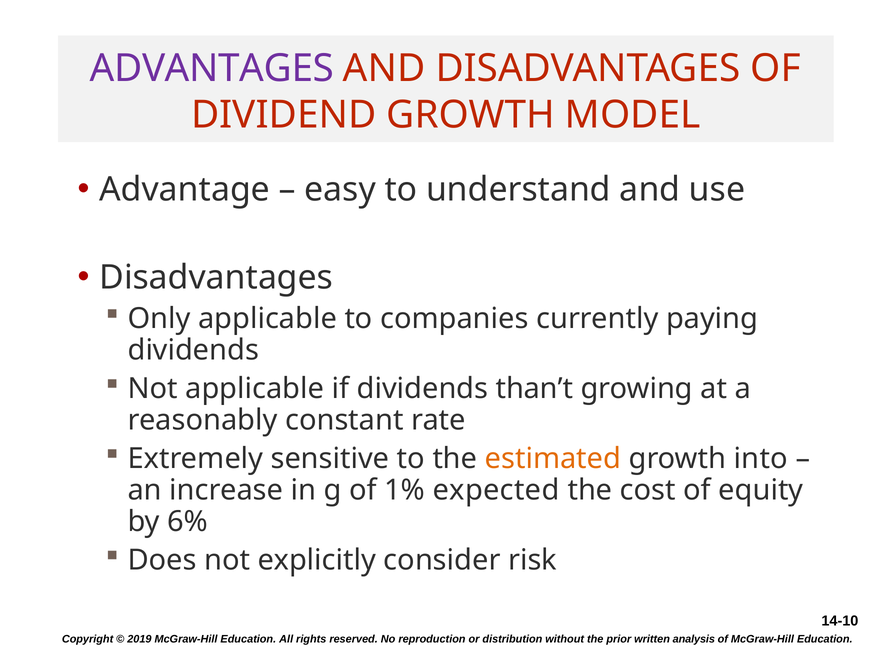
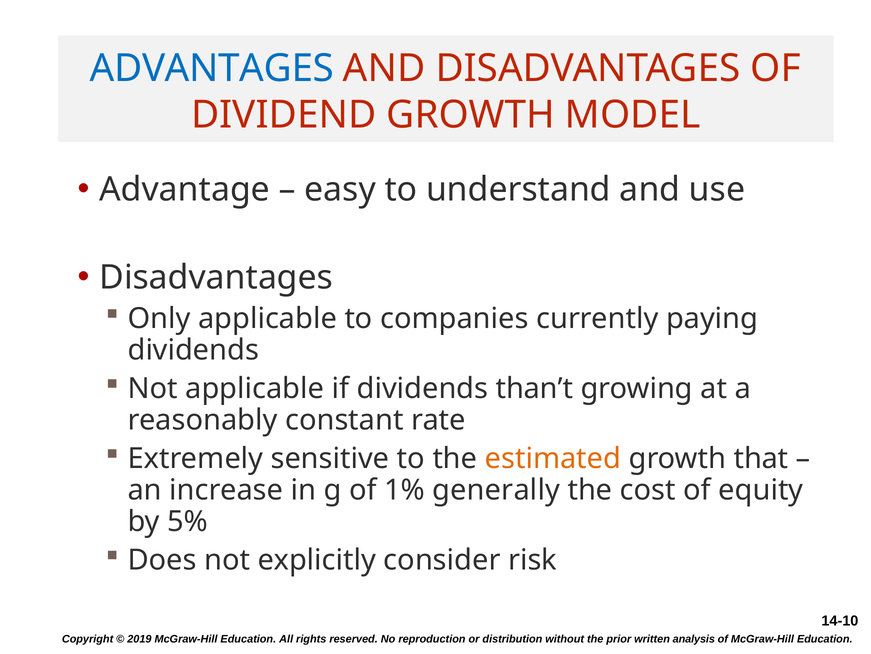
ADVANTAGES colour: purple -> blue
into: into -> that
expected: expected -> generally
6%: 6% -> 5%
